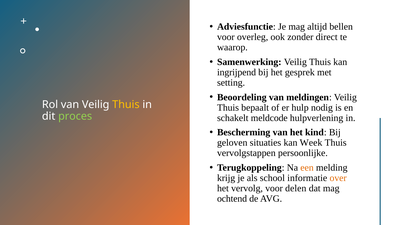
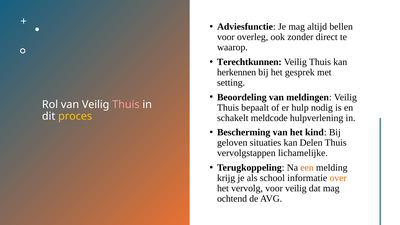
Samenwerking: Samenwerking -> Terechtkunnen
ingrijpend: ingrijpend -> herkennen
Thuis at (126, 105) colour: yellow -> pink
proces colour: light green -> yellow
Week: Week -> Delen
persoonlijke: persoonlijke -> lichamelijke
voor delen: delen -> veilig
